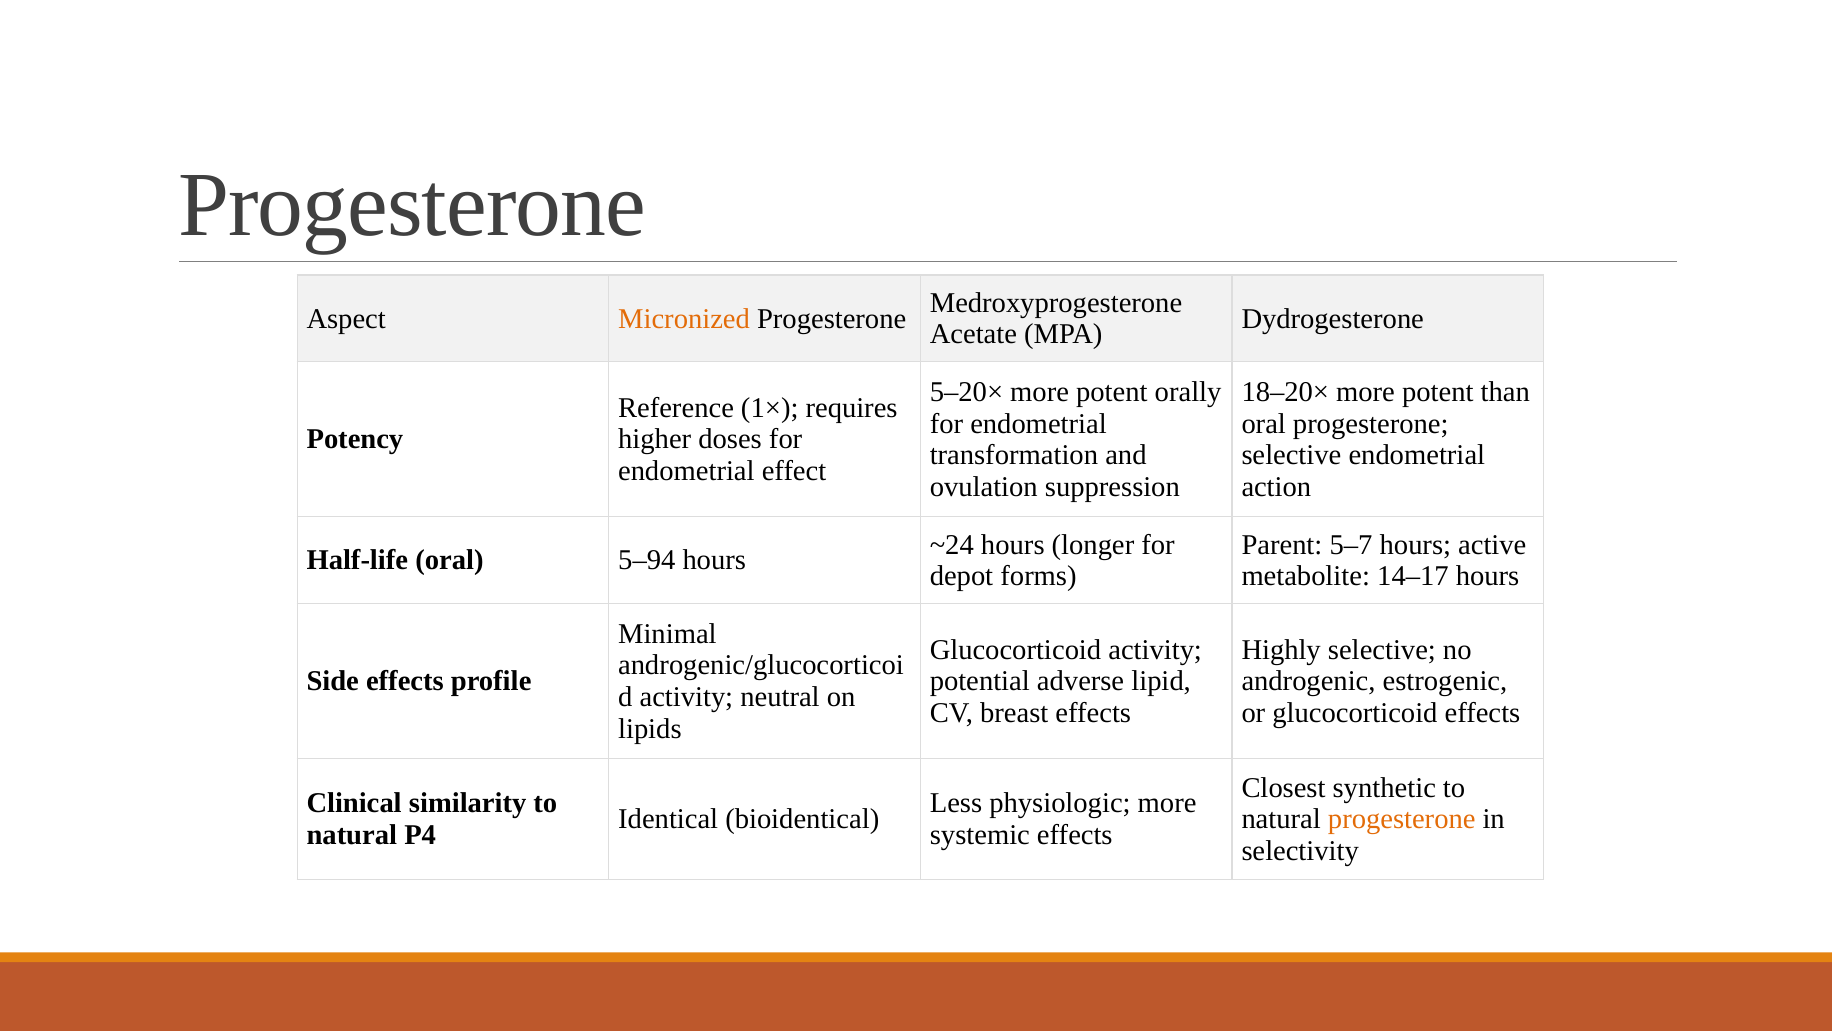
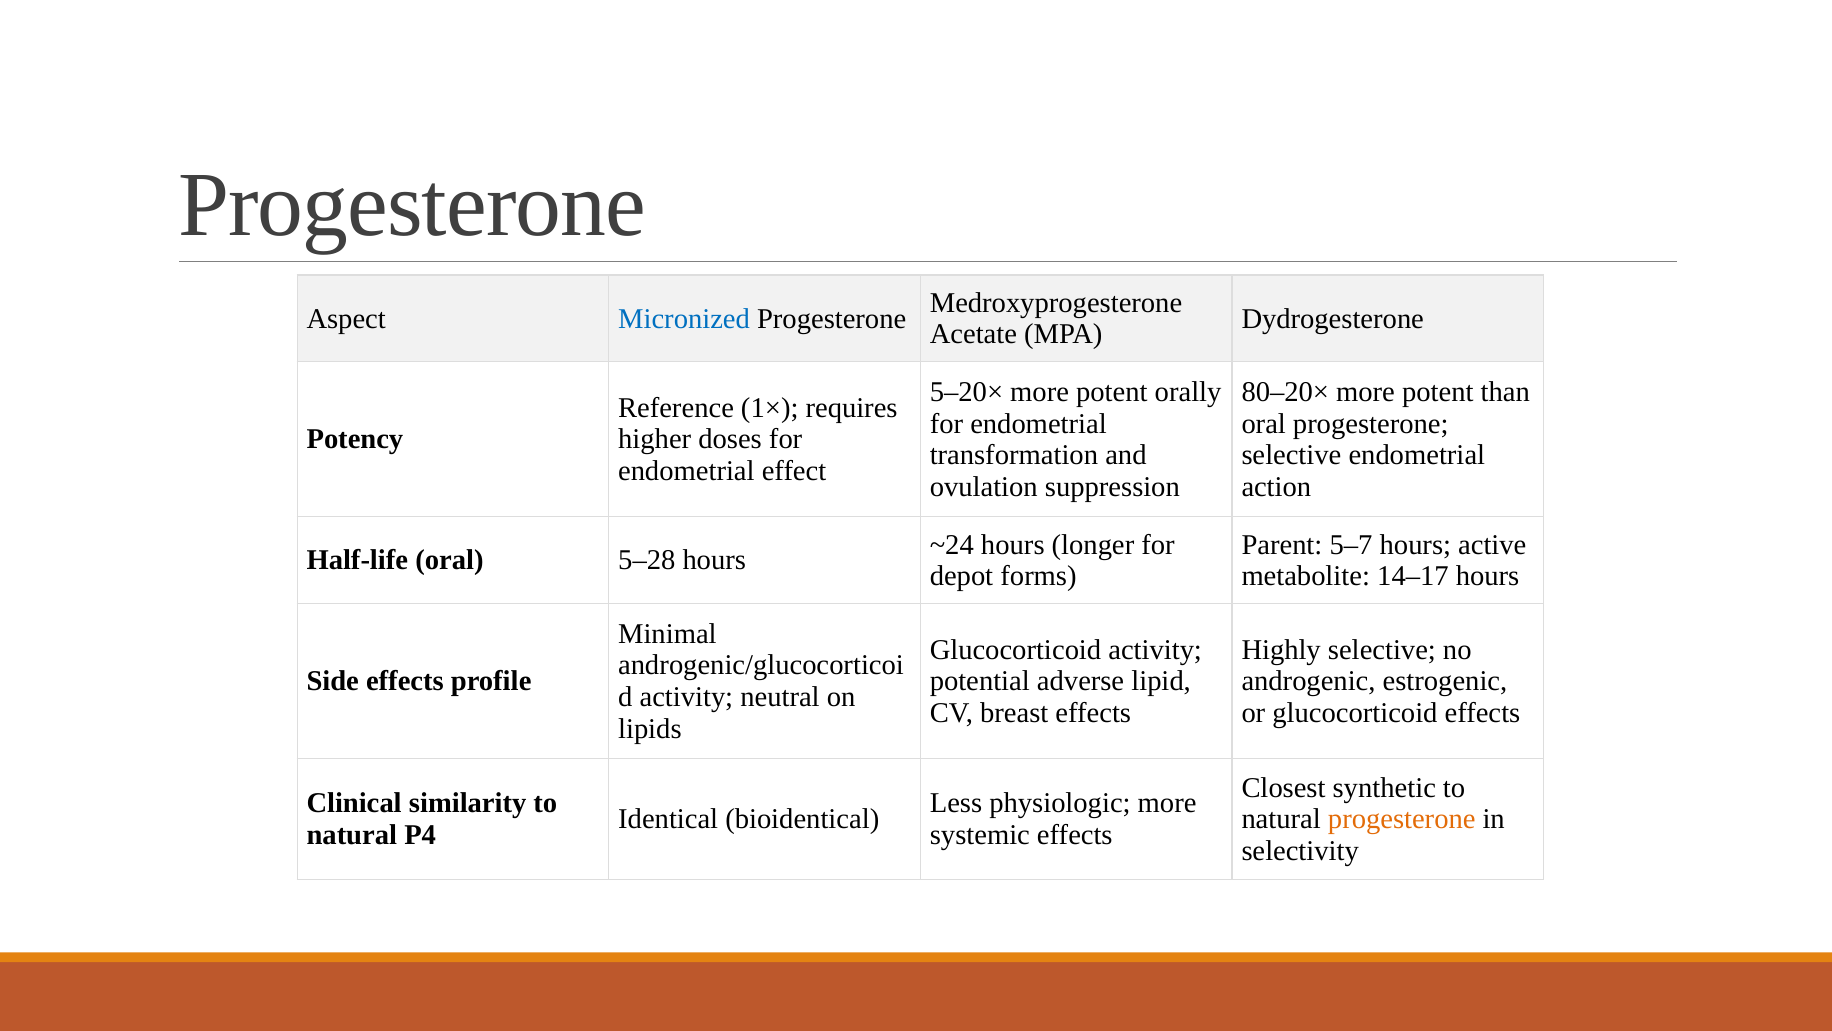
Micronized colour: orange -> blue
18–20×: 18–20× -> 80–20×
5–94: 5–94 -> 5–28
